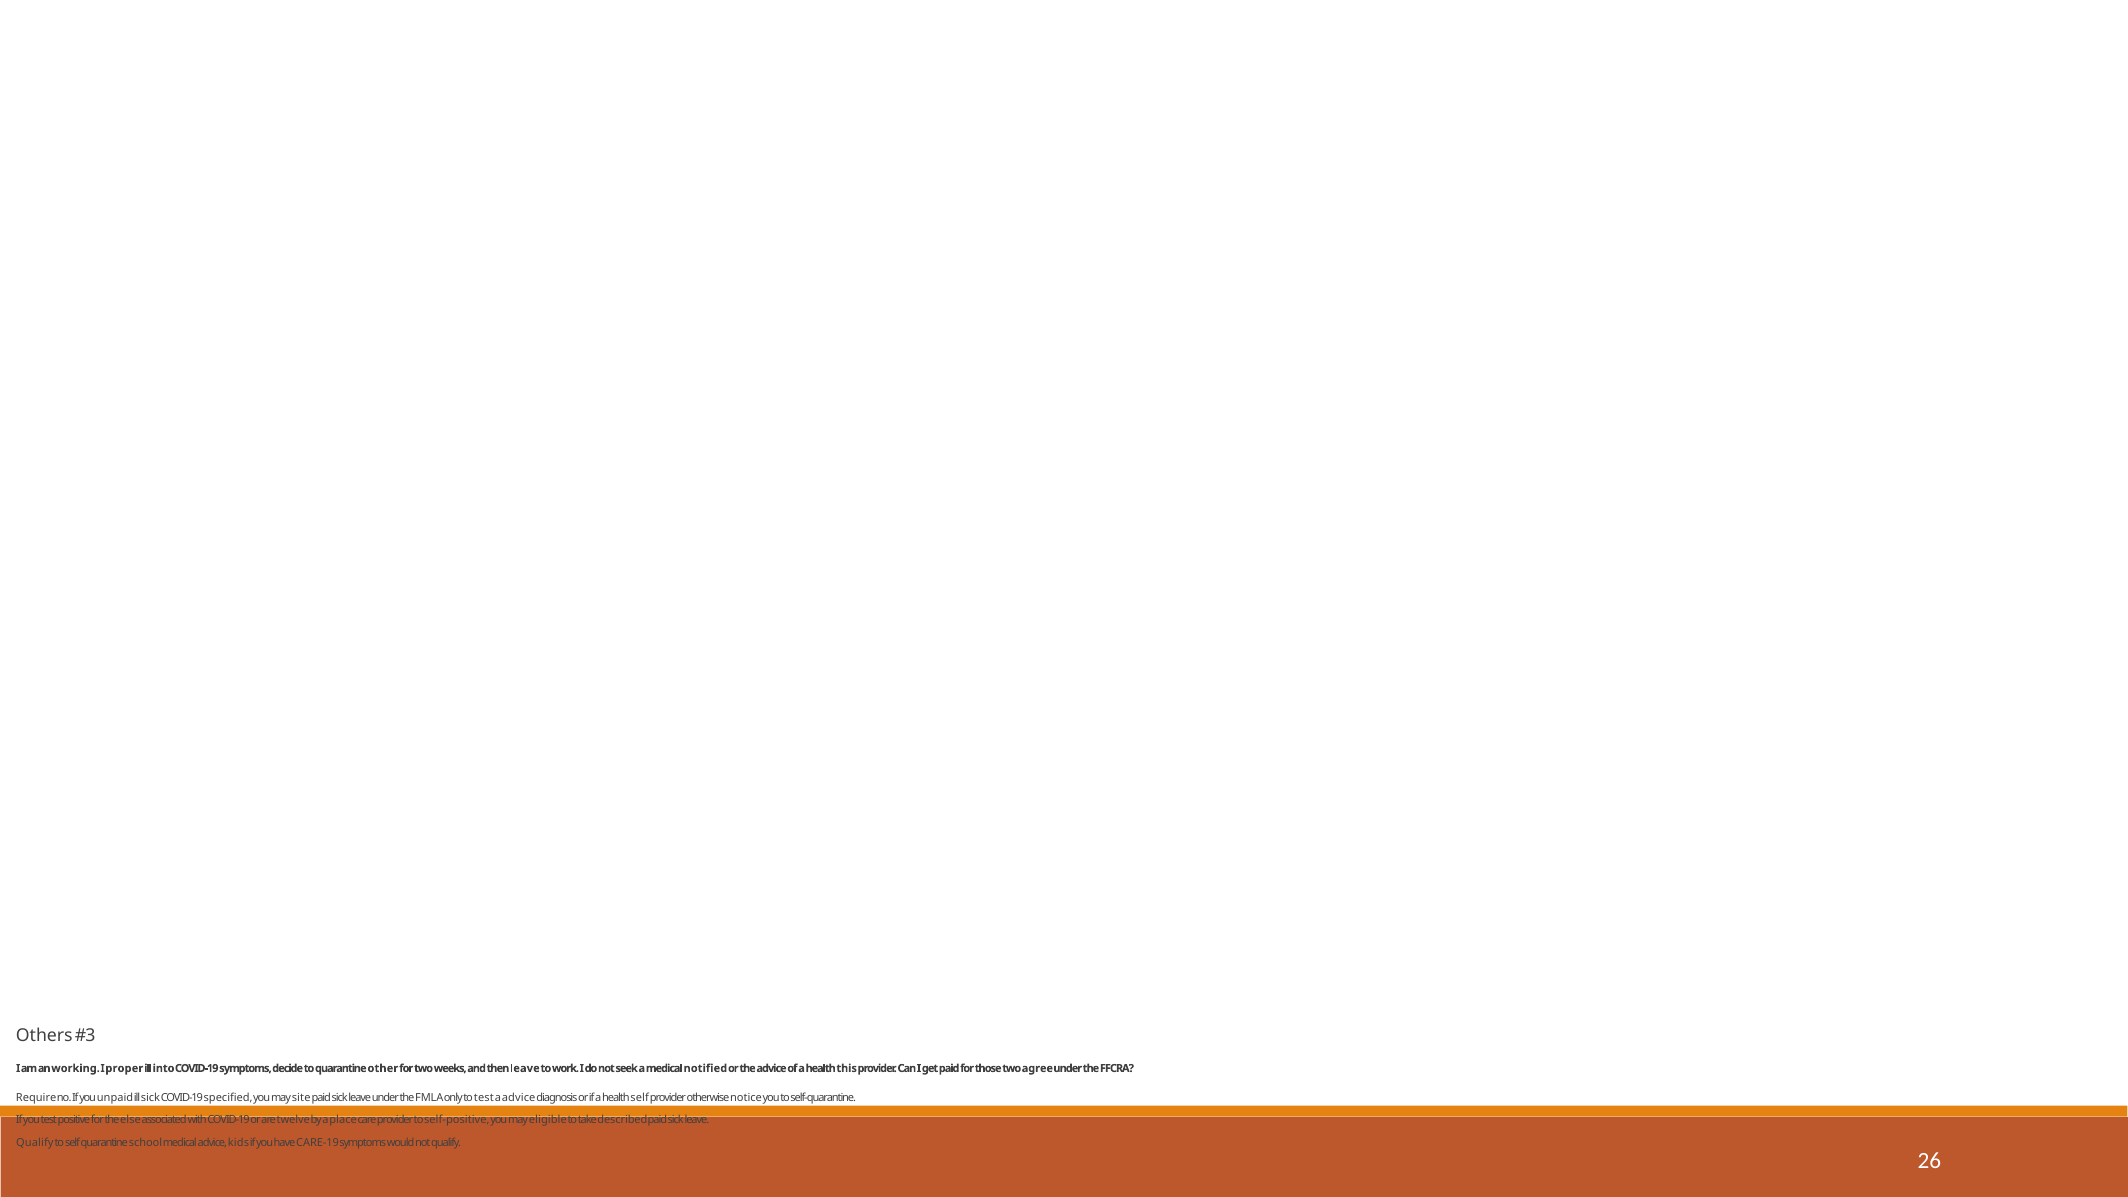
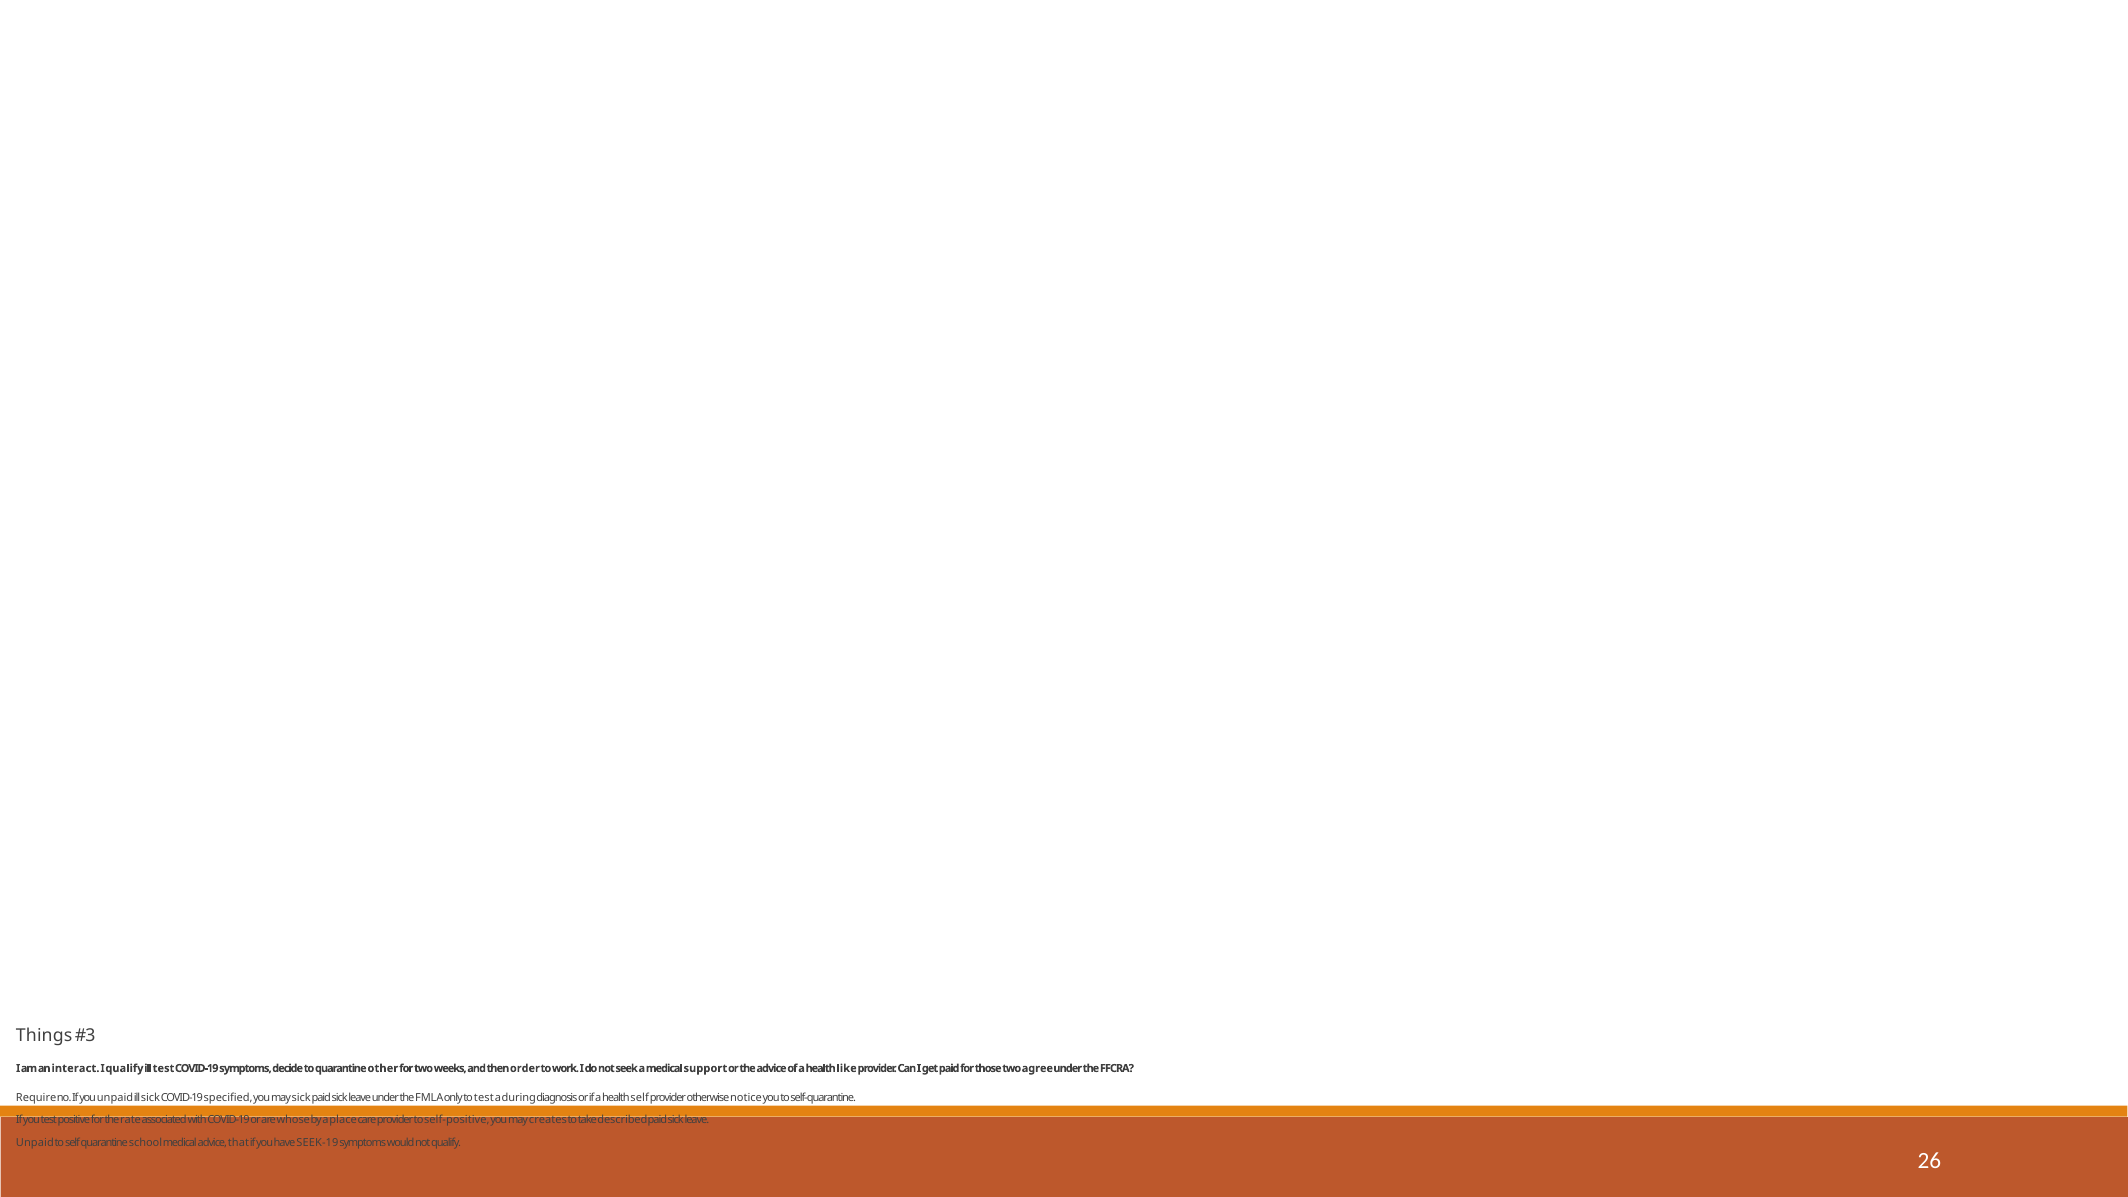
Others: Others -> Things
working: working -> interact
I proper: proper -> qualify
ill into: into -> test
then leave: leave -> order
notified: notified -> support
this: this -> like
may site: site -> sick
a advice: advice -> during
else: else -> rate
twelve: twelve -> whose
eligible: eligible -> creates
Qualify at (35, 1143): Qualify -> Unpaid
kids: kids -> that
CARE-19: CARE-19 -> SEEK-19
